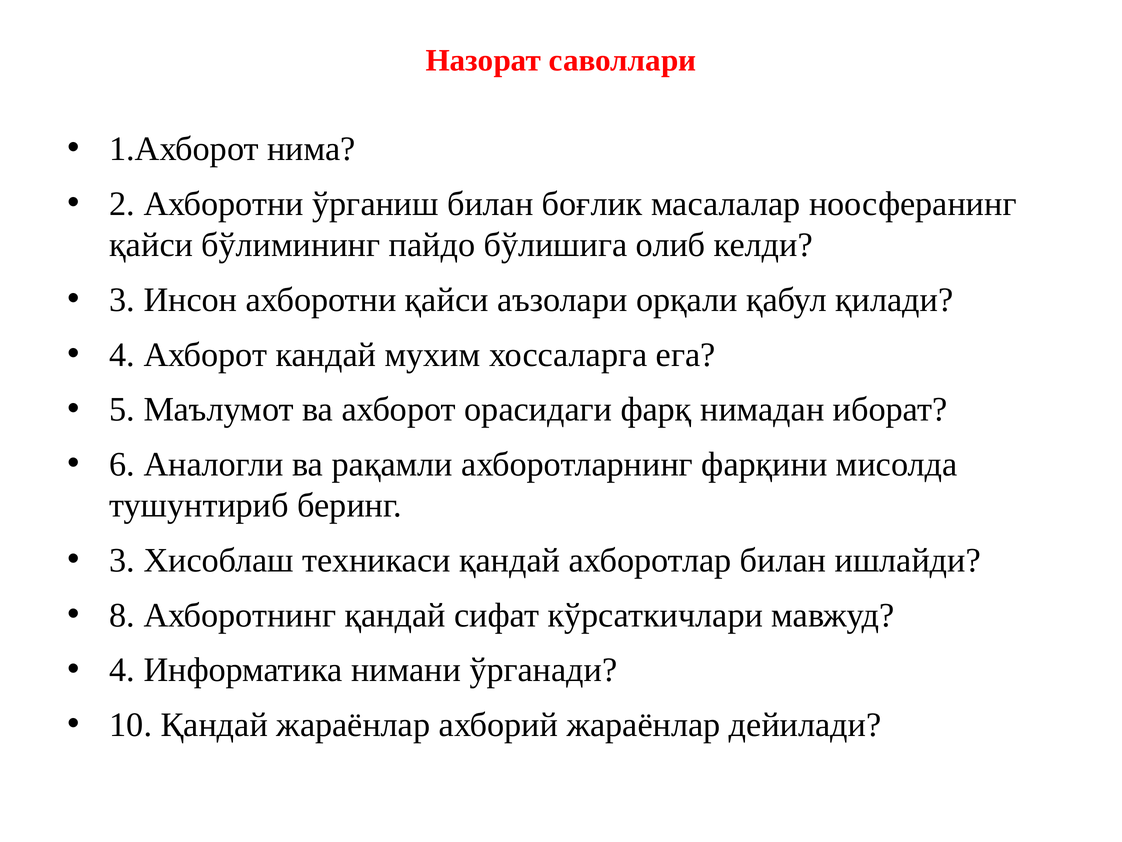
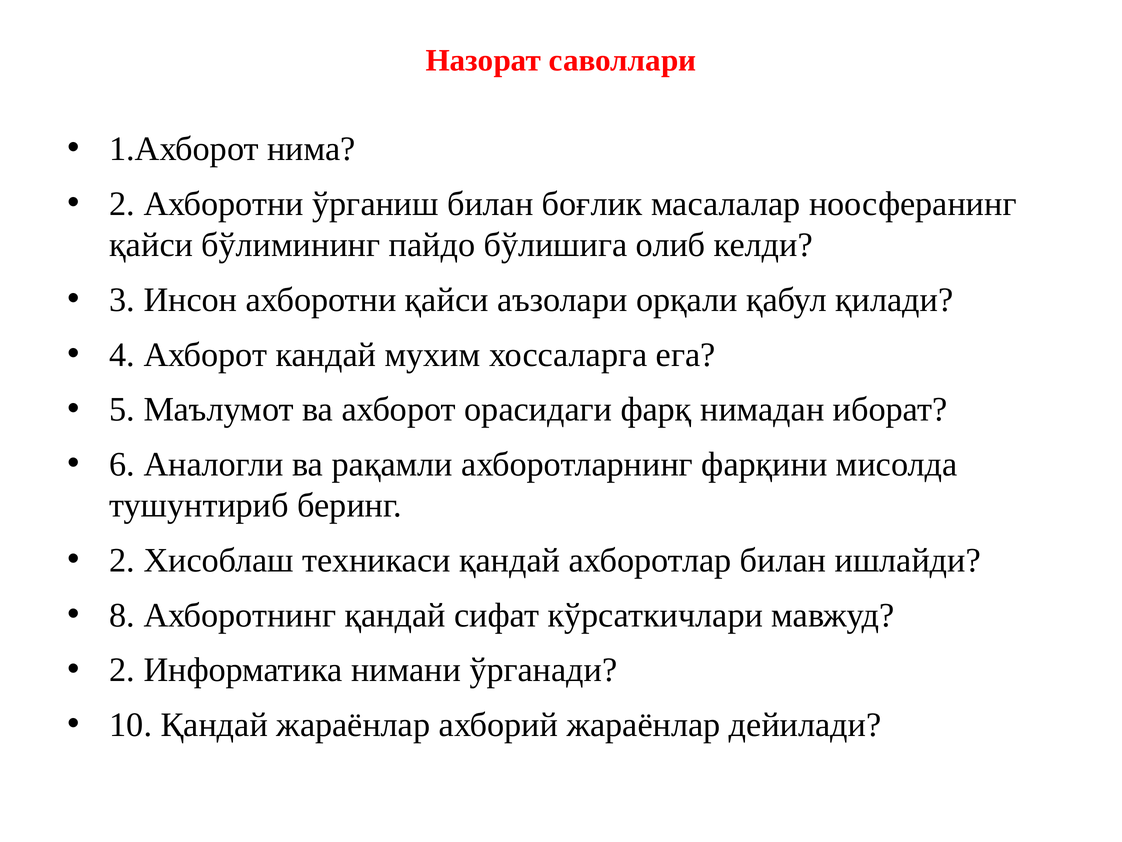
3 at (122, 560): 3 -> 2
4 at (122, 670): 4 -> 2
